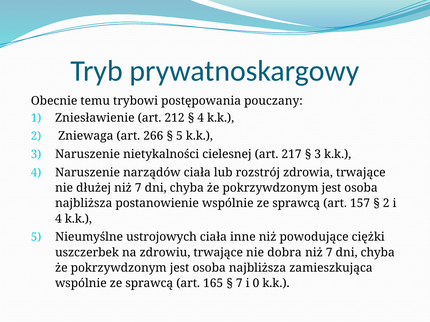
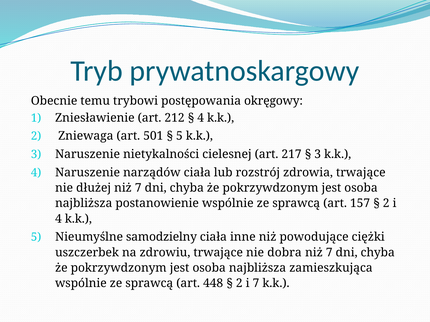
pouczany: pouczany -> okręgowy
266: 266 -> 501
ustrojowych: ustrojowych -> samodzielny
165: 165 -> 448
7 at (239, 284): 7 -> 2
i 0: 0 -> 7
